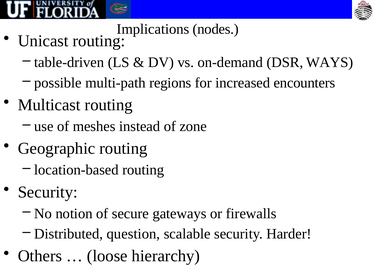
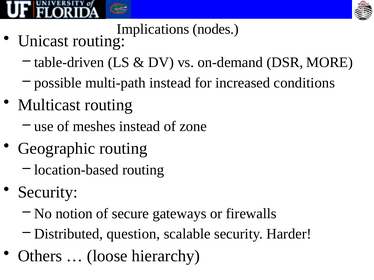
WAYS: WAYS -> MORE
multi-path regions: regions -> instead
encounters: encounters -> conditions
